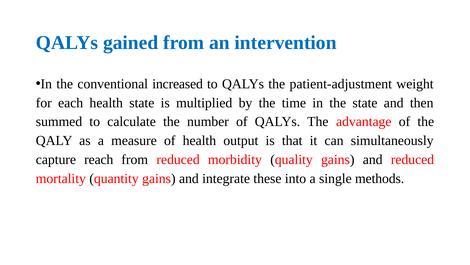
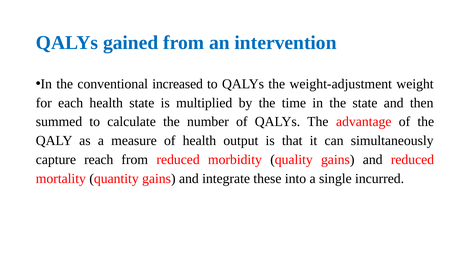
patient-adjustment: patient-adjustment -> weight-adjustment
methods: methods -> incurred
